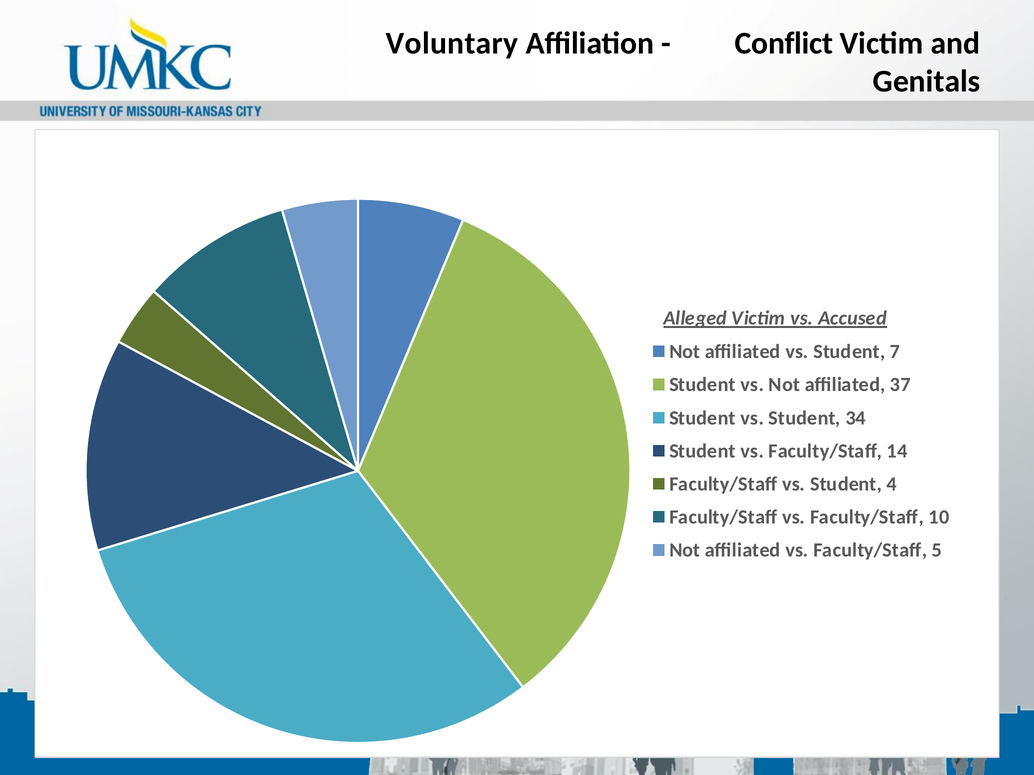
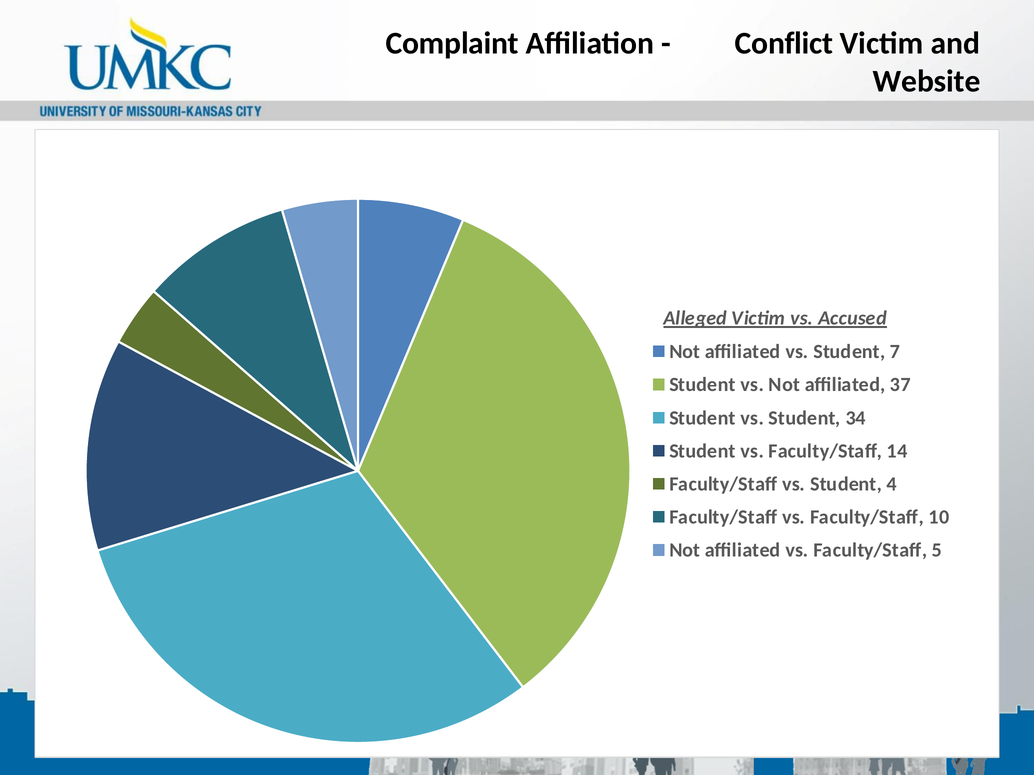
Voluntary: Voluntary -> Complaint
Genitals: Genitals -> Website
